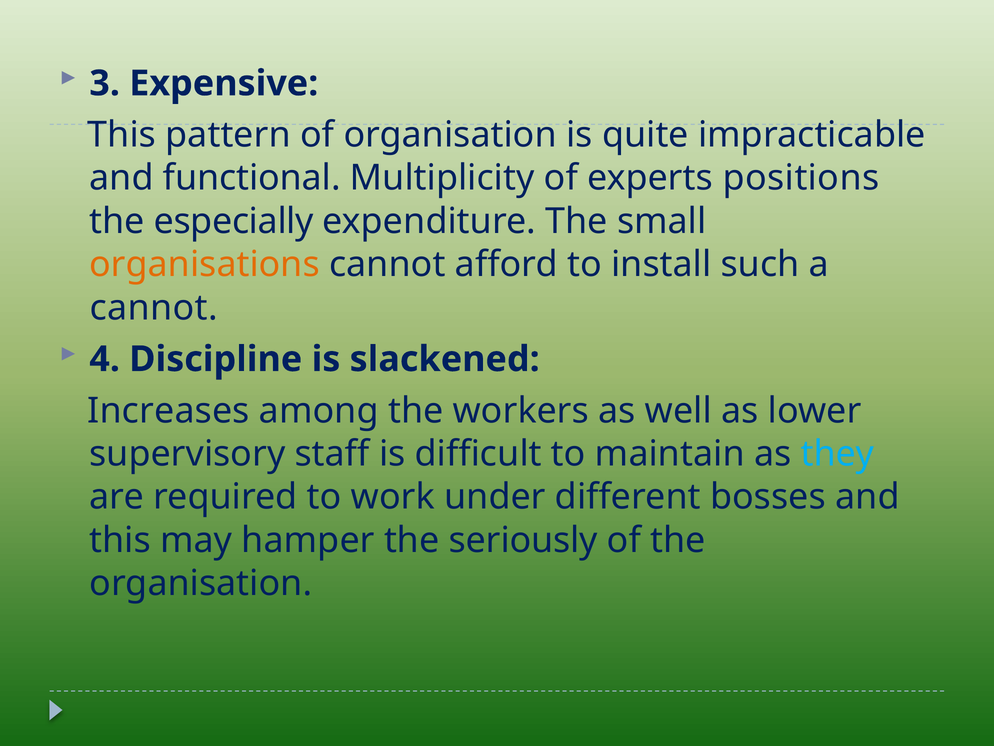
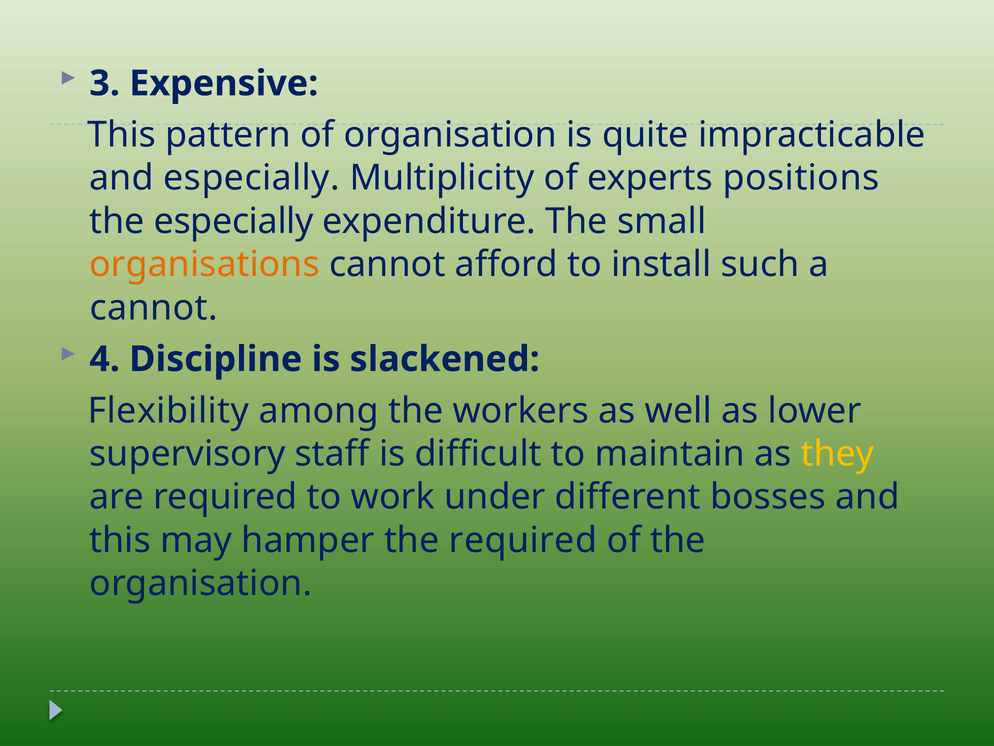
and functional: functional -> especially
Increases: Increases -> Flexibility
they colour: light blue -> yellow
the seriously: seriously -> required
